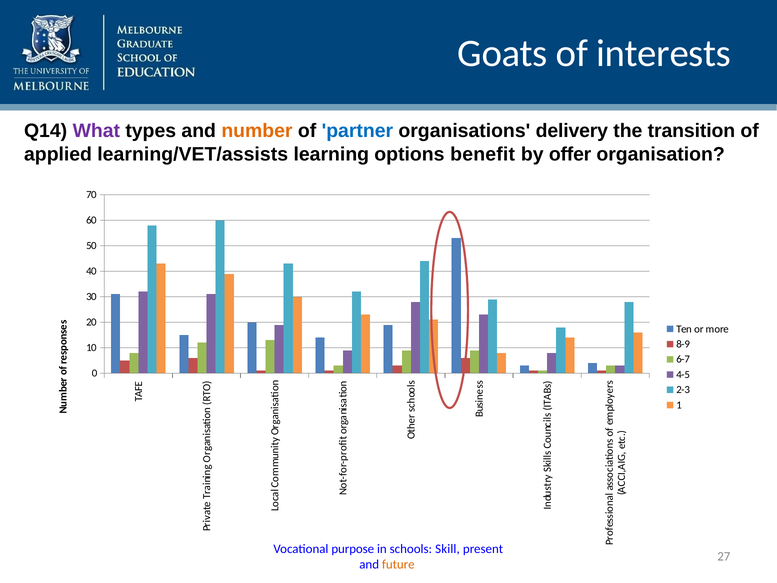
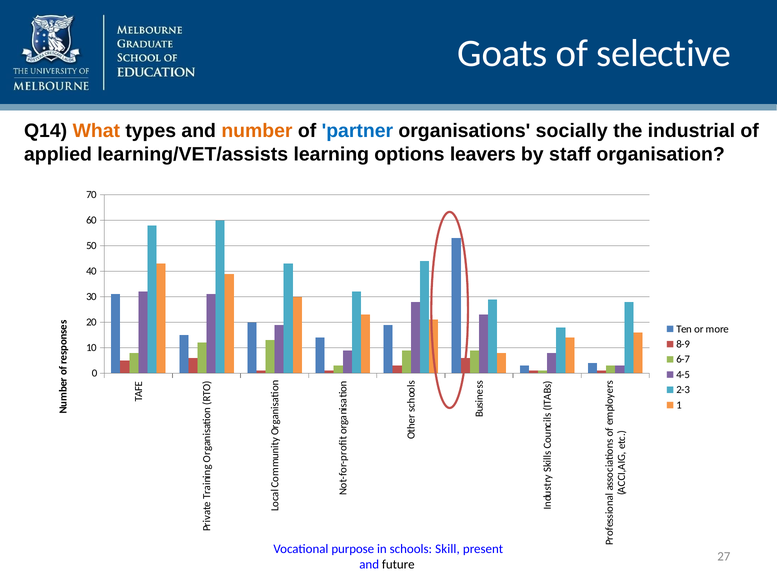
interests: interests -> selective
What colour: purple -> orange
delivery: delivery -> socially
transition: transition -> industrial
benefit: benefit -> leavers
offer: offer -> staff
future colour: orange -> black
